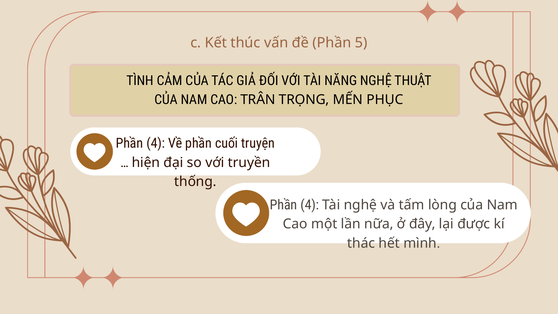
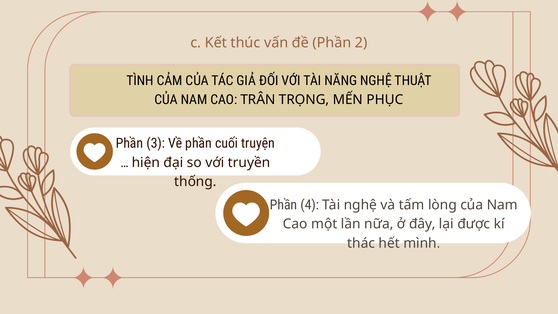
5: 5 -> 2
4 at (156, 143): 4 -> 3
